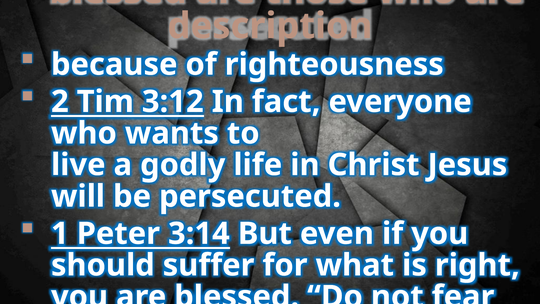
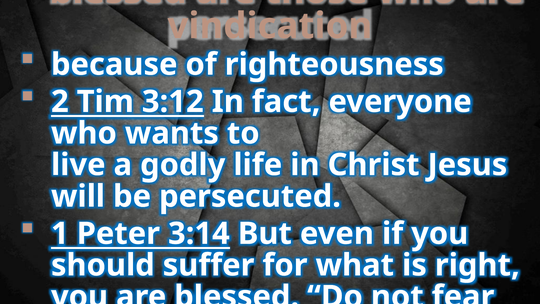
description: description -> vindication
